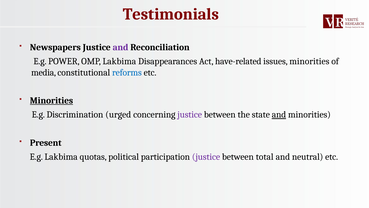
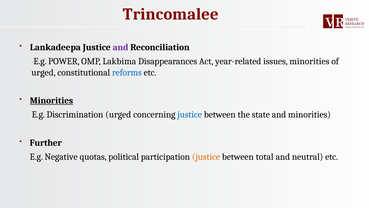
Testimonials: Testimonials -> Trincomalee
Newspapers: Newspapers -> Lankadeepa
have-related: have-related -> year-related
media at (44, 72): media -> urged
justice at (190, 114) colour: purple -> blue
and at (279, 114) underline: present -> none
Present: Present -> Further
E.g Lakbima: Lakbima -> Negative
justice at (206, 156) colour: purple -> orange
